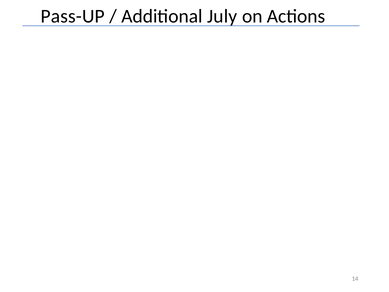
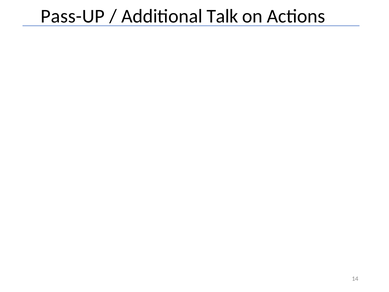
July: July -> Talk
